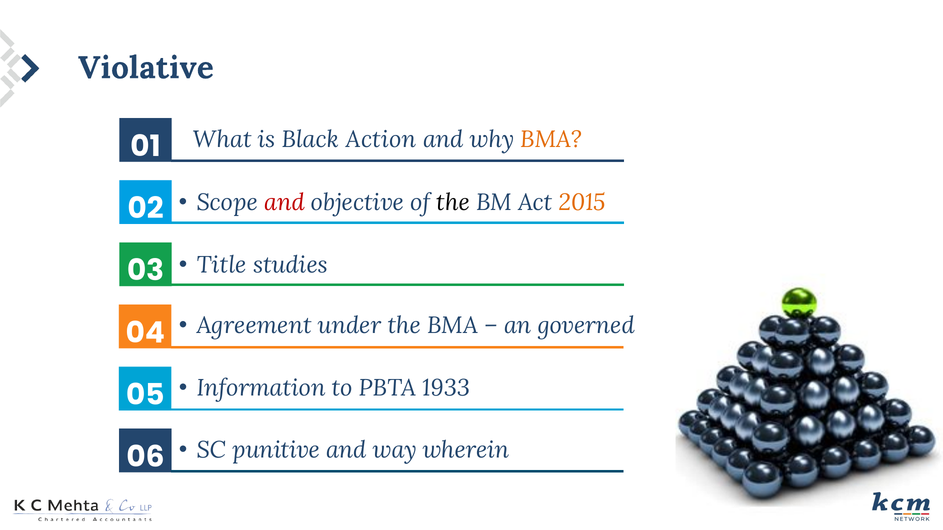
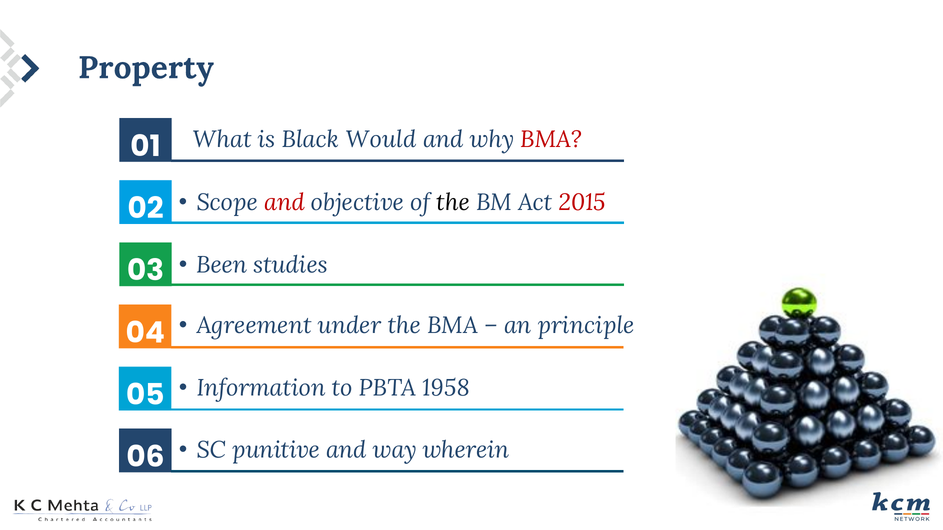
Violative: Violative -> Property
Action: Action -> Would
BMA at (551, 140) colour: orange -> red
2015 colour: orange -> red
Title: Title -> Been
governed: governed -> principle
1933: 1933 -> 1958
